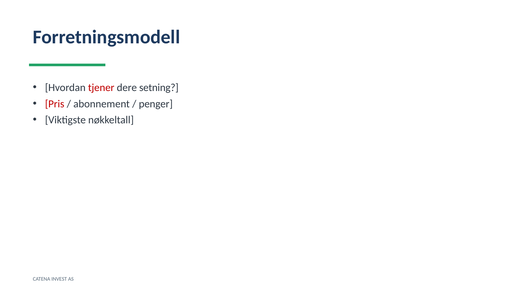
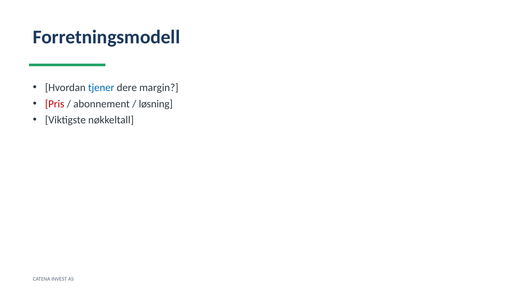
tjener colour: red -> blue
setning: setning -> margin
penger: penger -> løsning
